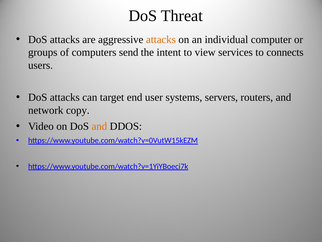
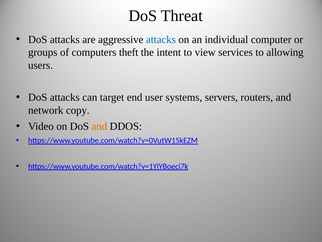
attacks at (161, 39) colour: orange -> blue
send: send -> theft
connects: connects -> allowing
